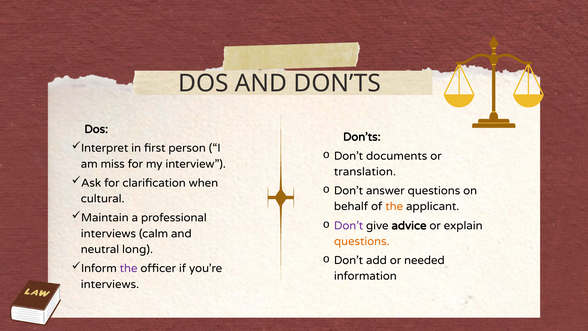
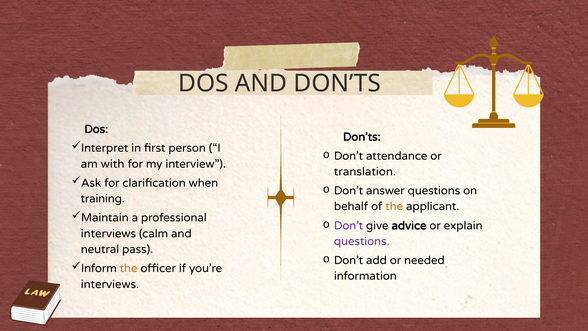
documents: documents -> attendance
miss: miss -> with
cultural: cultural -> training
questions at (362, 241) colour: orange -> purple
long: long -> pass
the at (129, 268) colour: purple -> orange
